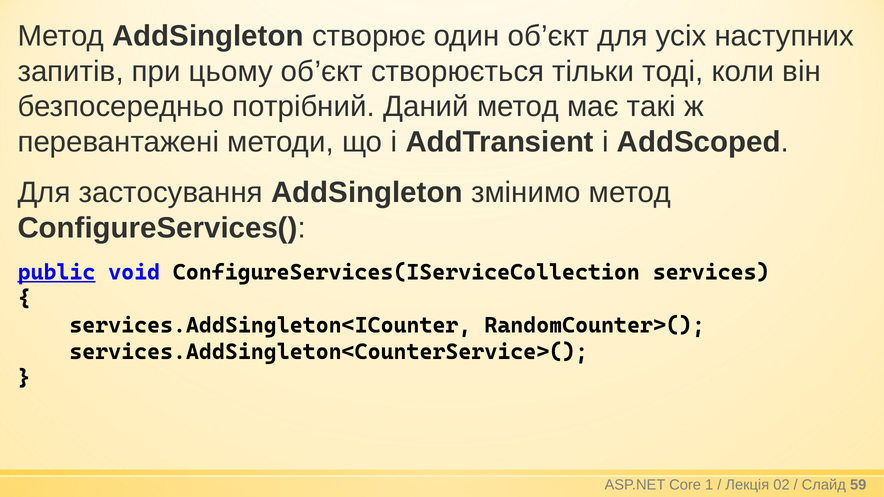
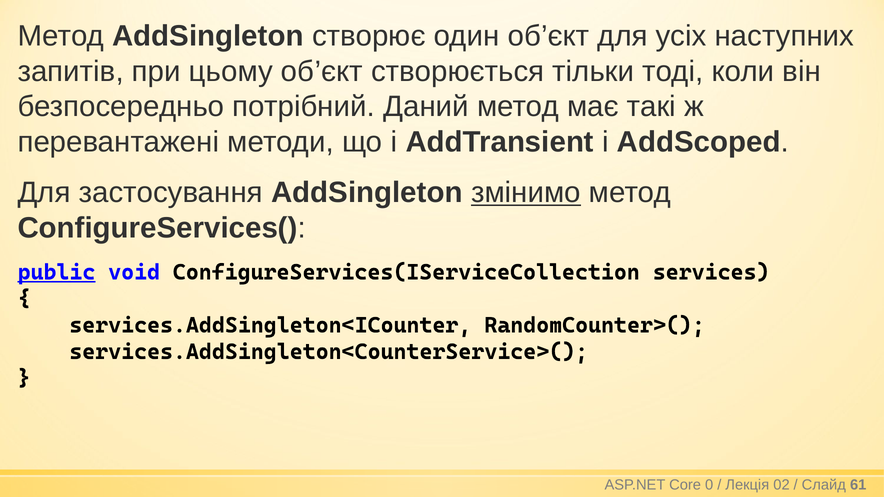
змінимо underline: none -> present
1: 1 -> 0
59: 59 -> 61
